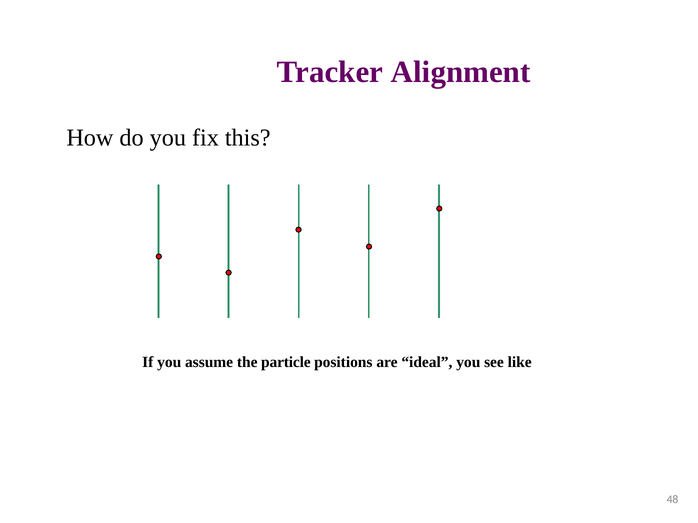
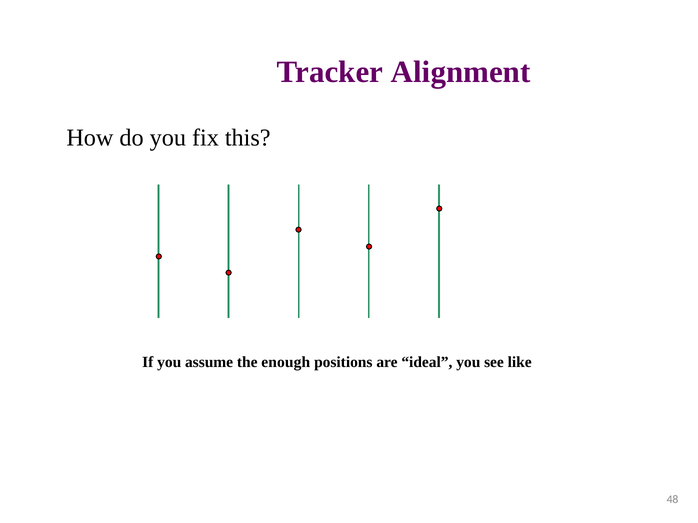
particle: particle -> enough
